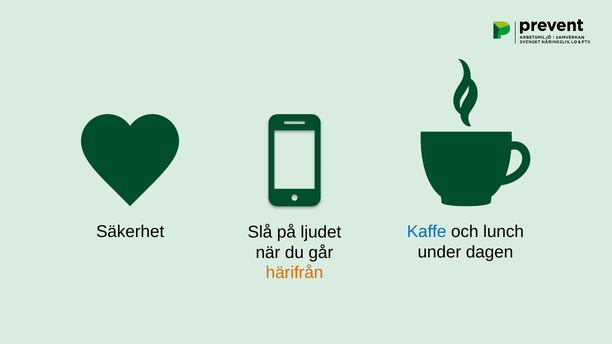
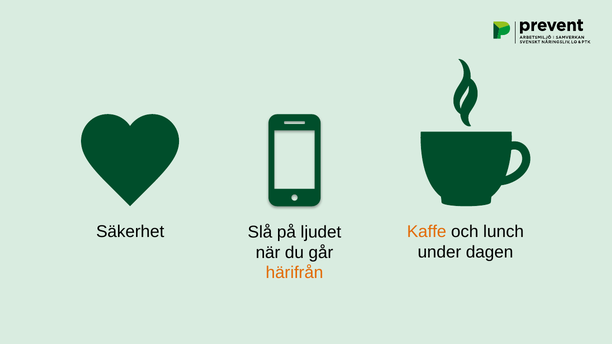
Kaffe colour: blue -> orange
